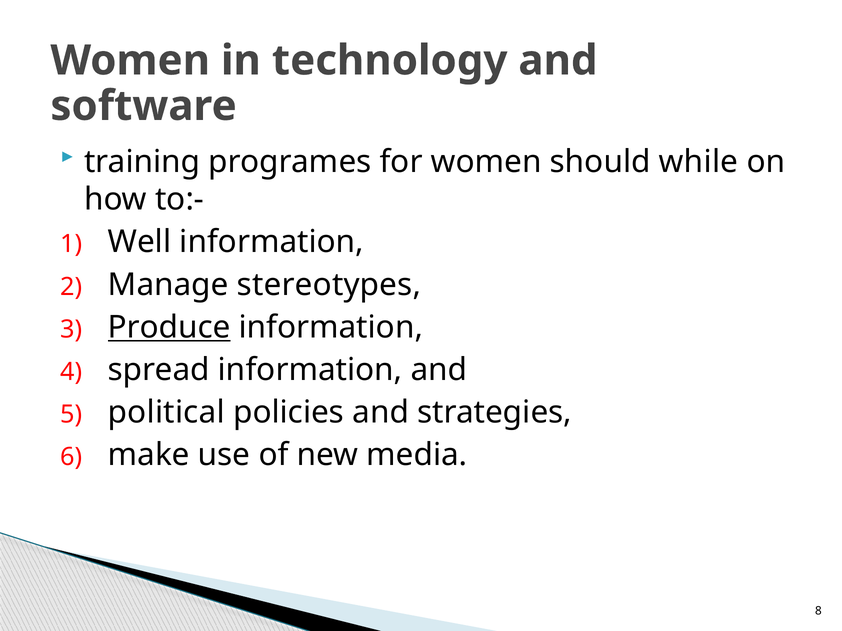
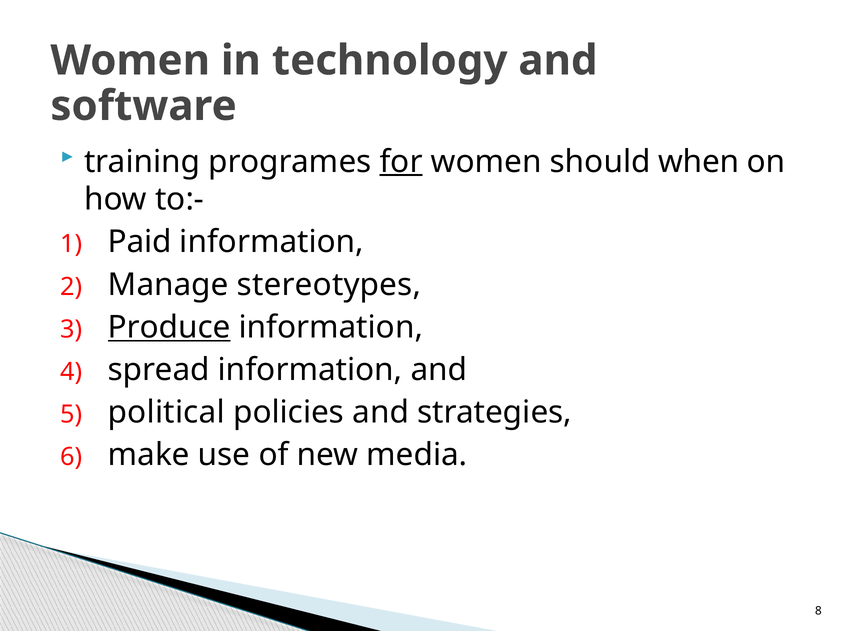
for underline: none -> present
while: while -> when
Well: Well -> Paid
